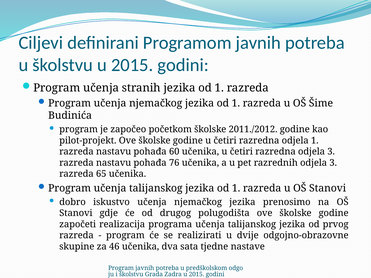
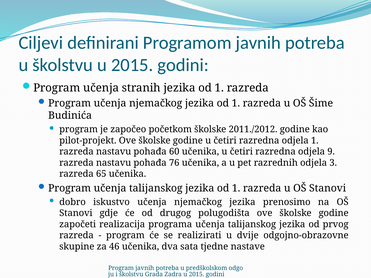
razredna odjela 3: 3 -> 9
